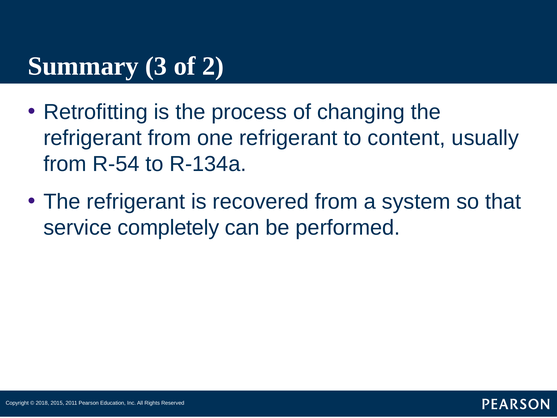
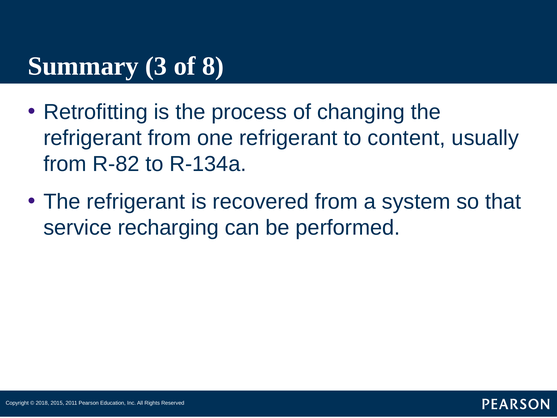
2: 2 -> 8
R-54: R-54 -> R-82
completely: completely -> recharging
